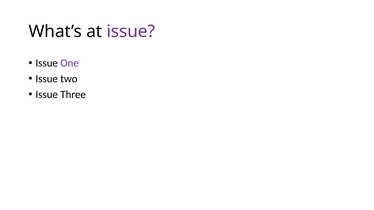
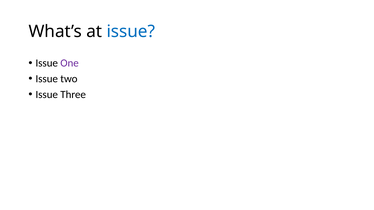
issue at (131, 31) colour: purple -> blue
